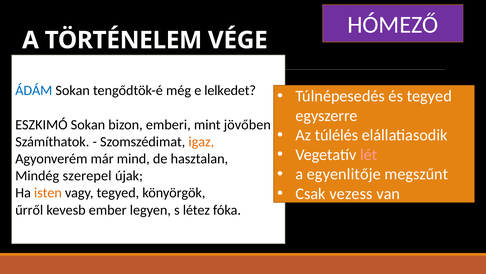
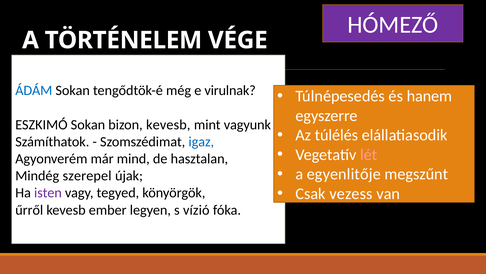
lelkedet: lelkedet -> virulnak
és tegyed: tegyed -> hanem
bizon emberi: emberi -> kevesb
jövőben: jövőben -> vagyunk
igaz colour: orange -> blue
isten colour: orange -> purple
létez: létez -> vízió
